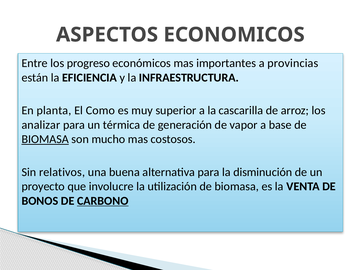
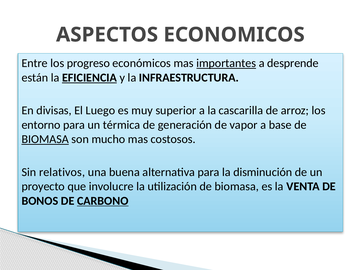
importantes underline: none -> present
provincias: provincias -> desprende
EFICIENCIA underline: none -> present
planta: planta -> divisas
Como: Como -> Luego
analizar: analizar -> entorno
